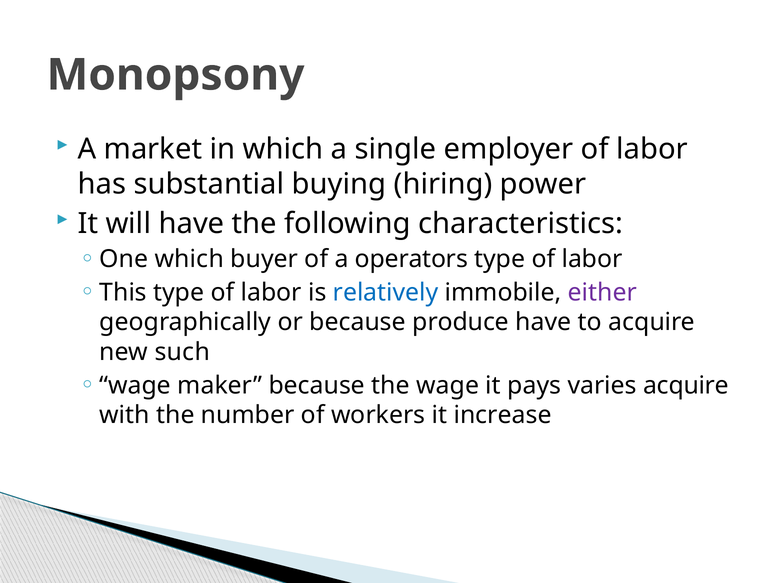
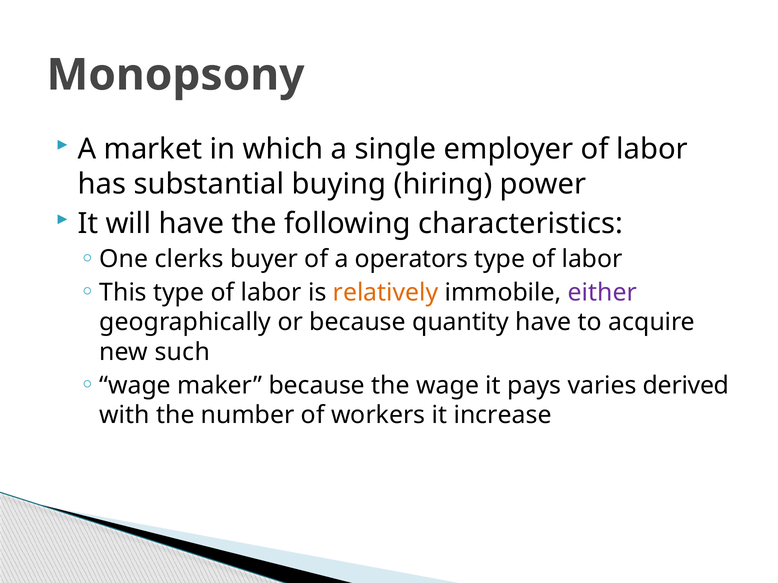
One which: which -> clerks
relatively colour: blue -> orange
produce: produce -> quantity
varies acquire: acquire -> derived
